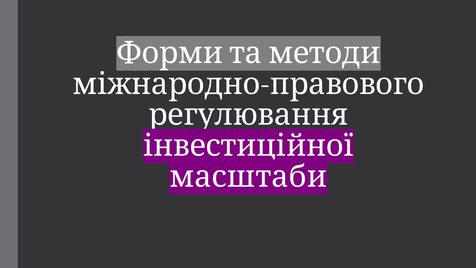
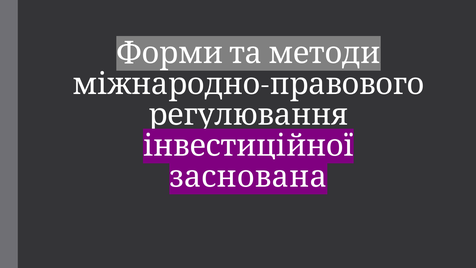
масштаби: масштаби -> заснована
